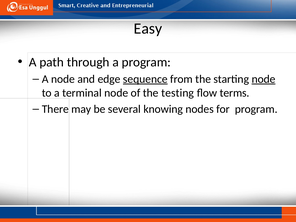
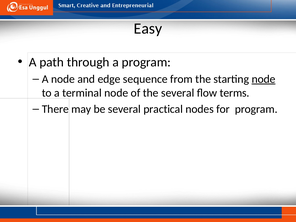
sequence underline: present -> none
the testing: testing -> several
knowing: knowing -> practical
